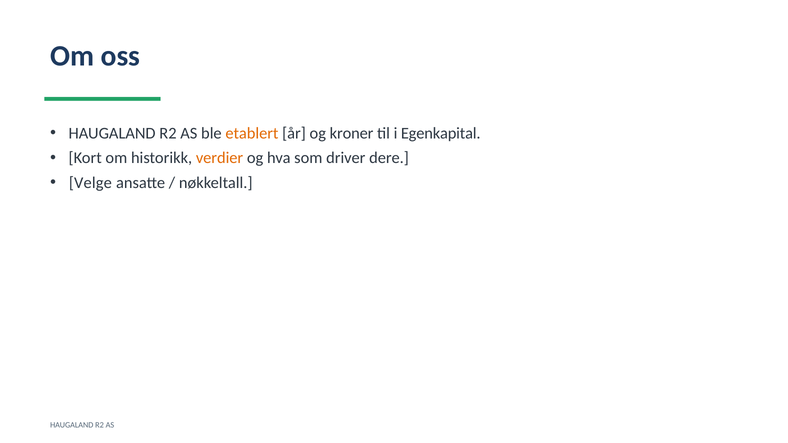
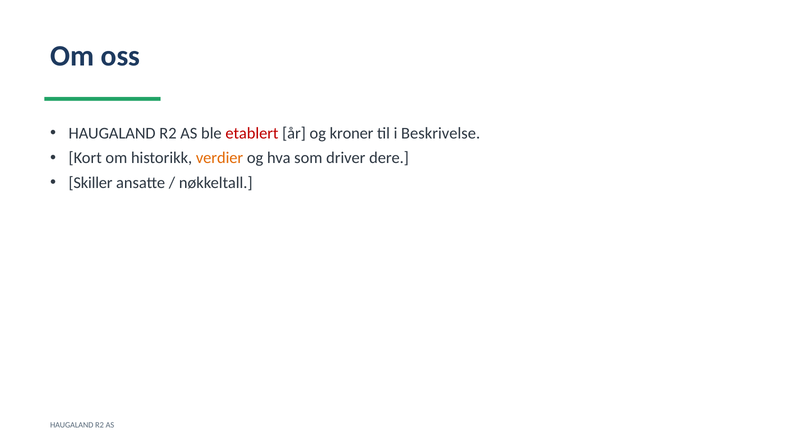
etablert colour: orange -> red
Egenkapital: Egenkapital -> Beskrivelse
Velge: Velge -> Skiller
